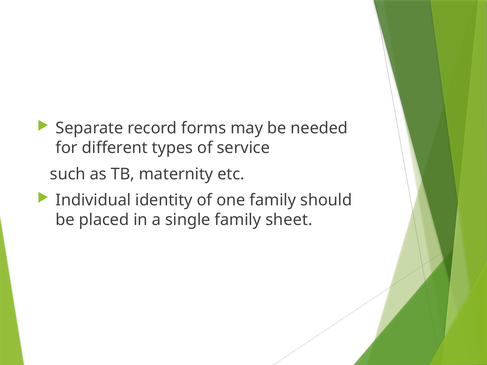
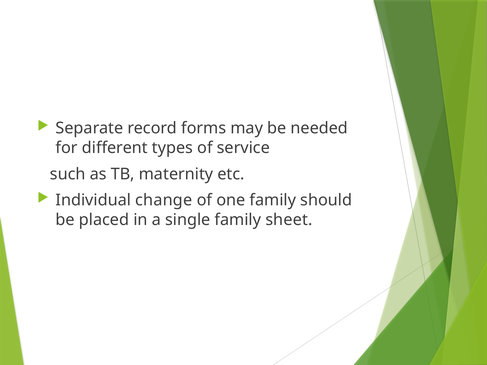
identity: identity -> change
